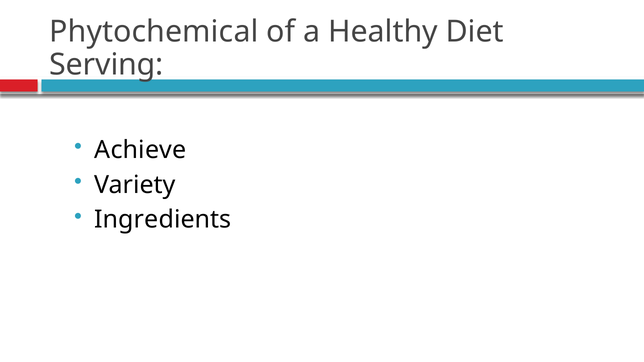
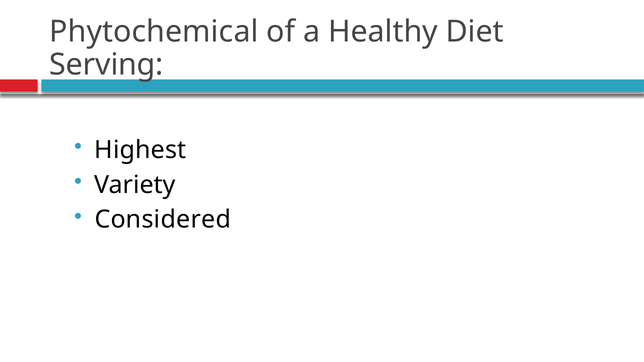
Achieve: Achieve -> Highest
Ingredients: Ingredients -> Considered
